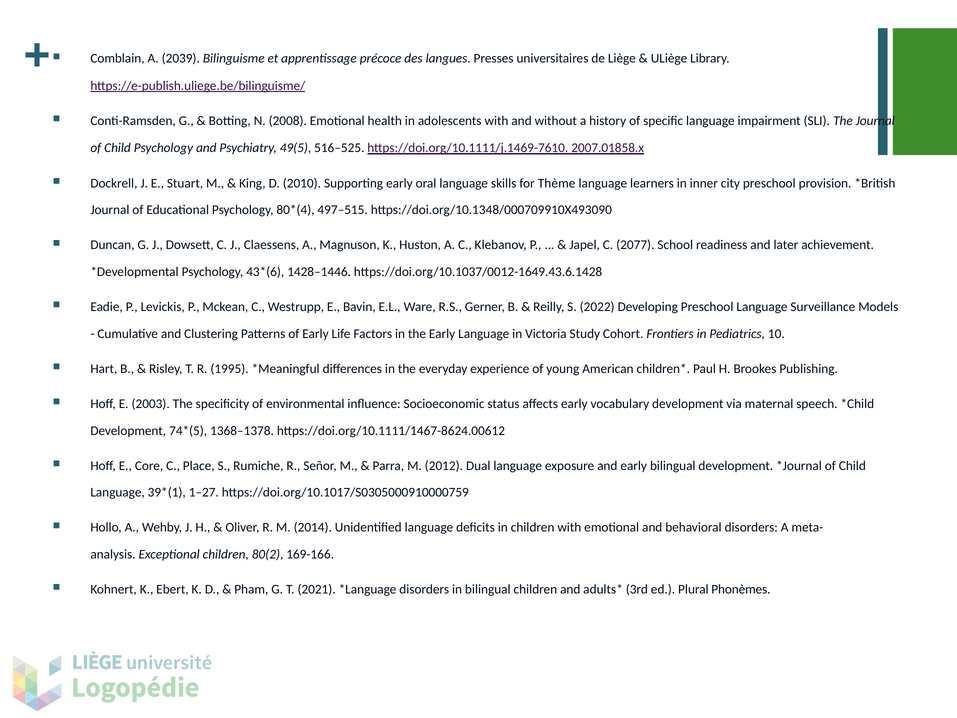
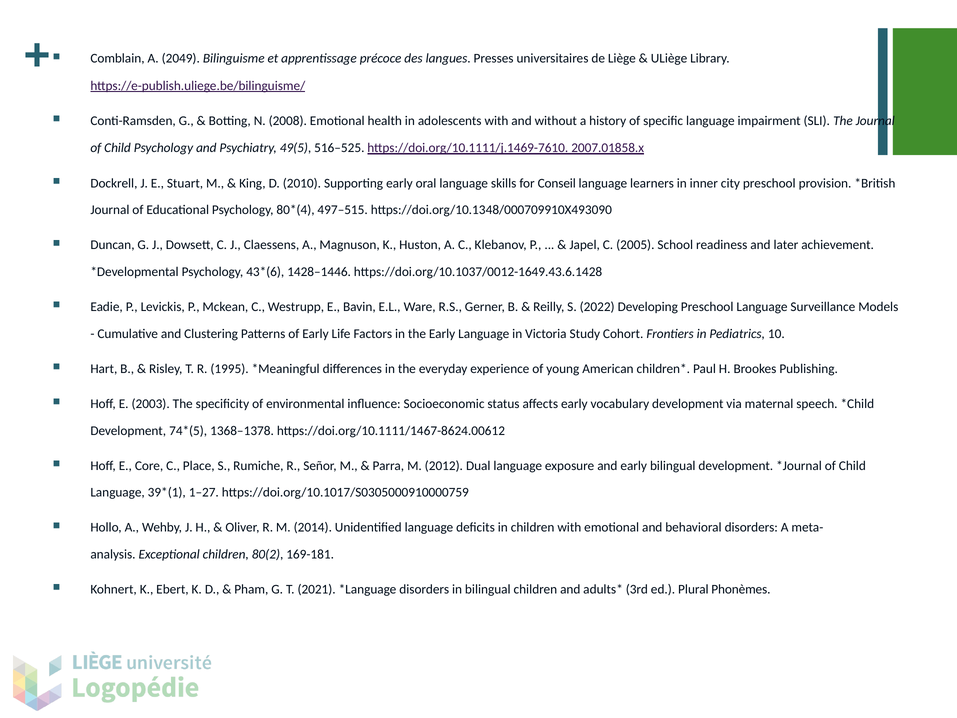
2039: 2039 -> 2049
Thème: Thème -> Conseil
2077: 2077 -> 2005
169-166: 169-166 -> 169-181
